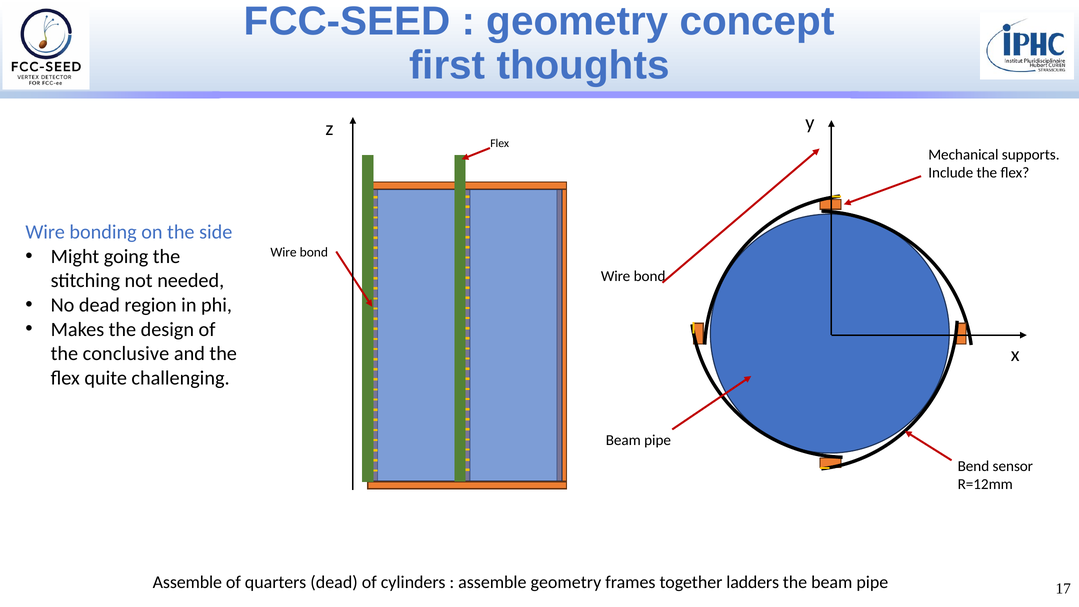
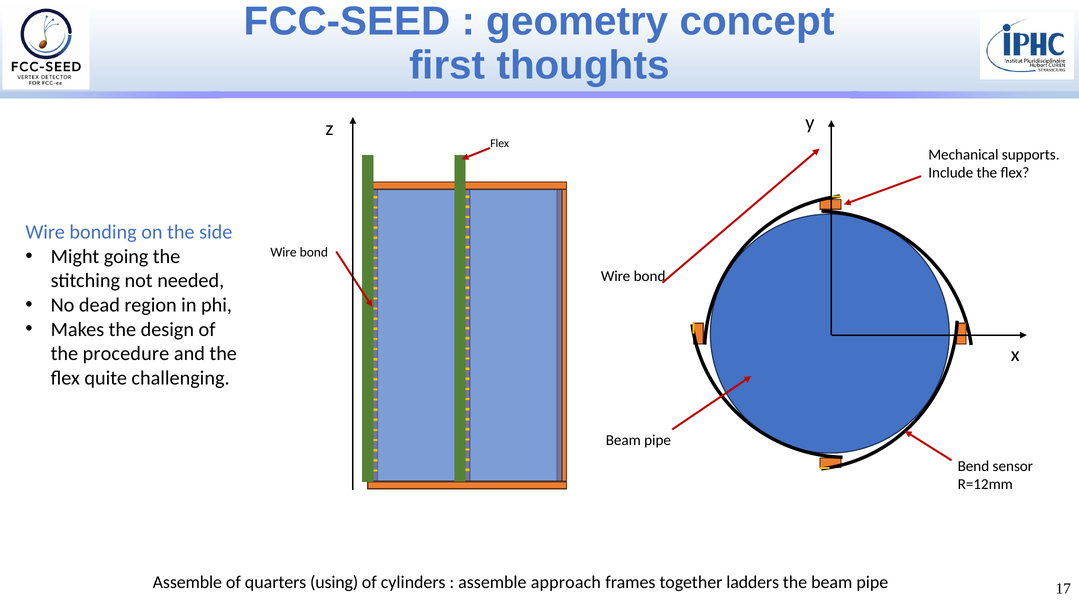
conclusive: conclusive -> procedure
quarters dead: dead -> using
assemble geometry: geometry -> approach
